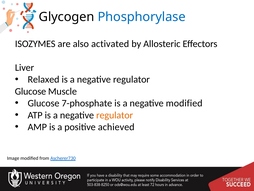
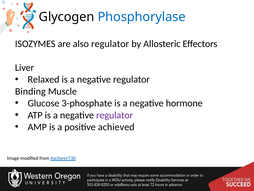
also activated: activated -> regulator
Glucose at (30, 91): Glucose -> Binding
7-phosphate: 7-phosphate -> 3-phosphate
negative modified: modified -> hormone
regulator at (115, 115) colour: orange -> purple
